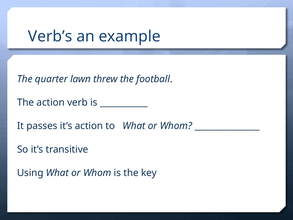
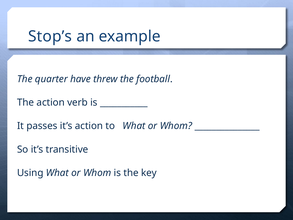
Verb’s: Verb’s -> Stop’s
lawn: lawn -> have
